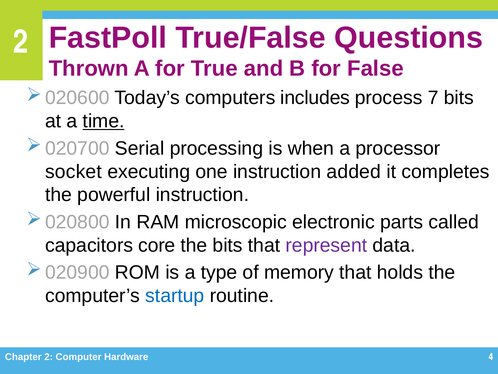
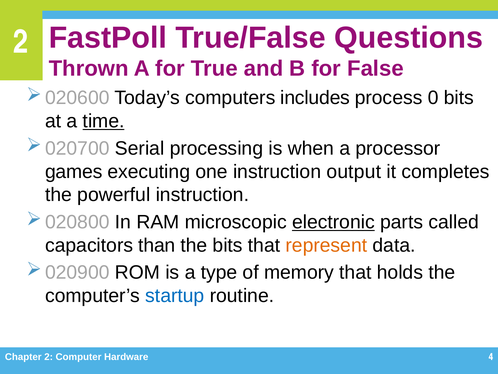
7: 7 -> 0
socket: socket -> games
added: added -> output
electronic underline: none -> present
core: core -> than
represent colour: purple -> orange
